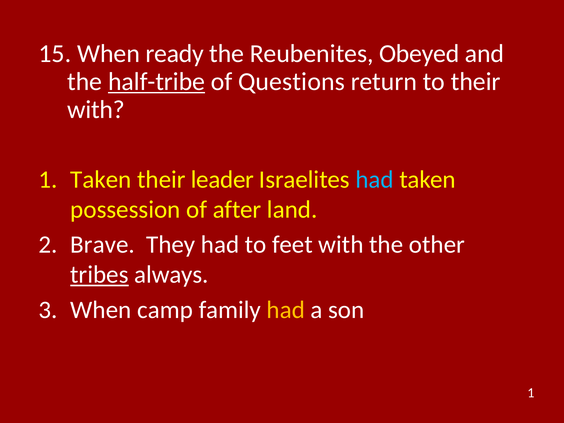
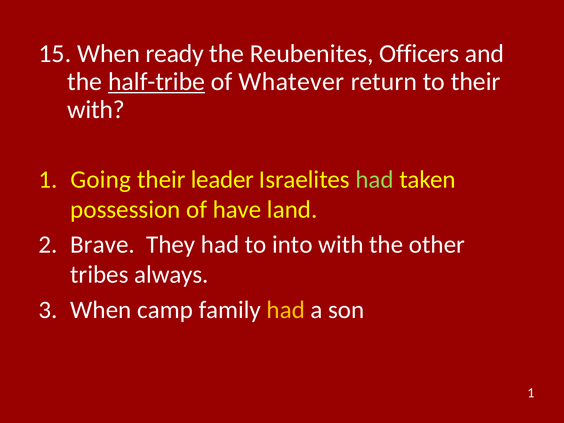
Obeyed: Obeyed -> Officers
Questions: Questions -> Whatever
1 Taken: Taken -> Going
had at (375, 179) colour: light blue -> light green
after: after -> have
feet: feet -> into
tribes underline: present -> none
